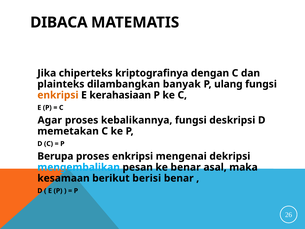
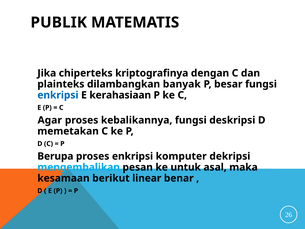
DIBACA: DIBACA -> PUBLIK
ulang: ulang -> besar
enkripsi at (58, 95) colour: orange -> blue
mengenai: mengenai -> komputer
ke benar: benar -> untuk
berisi: berisi -> linear
